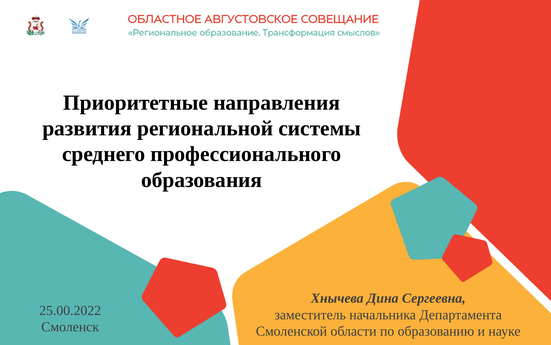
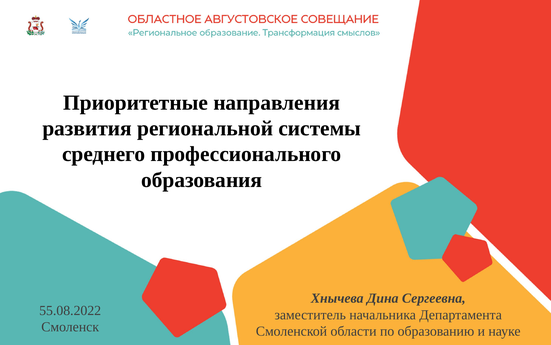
25.00.2022: 25.00.2022 -> 55.08.2022
